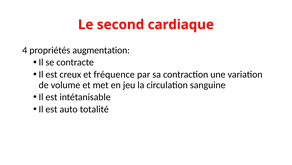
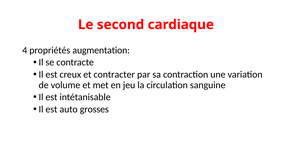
fréquence: fréquence -> contracter
totalité: totalité -> grosses
